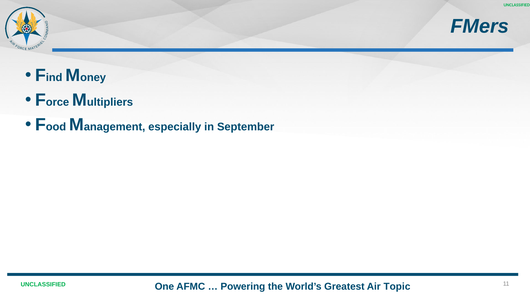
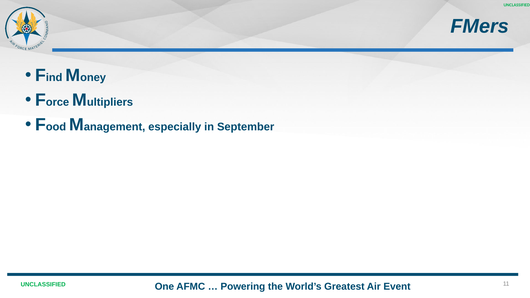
Topic: Topic -> Event
